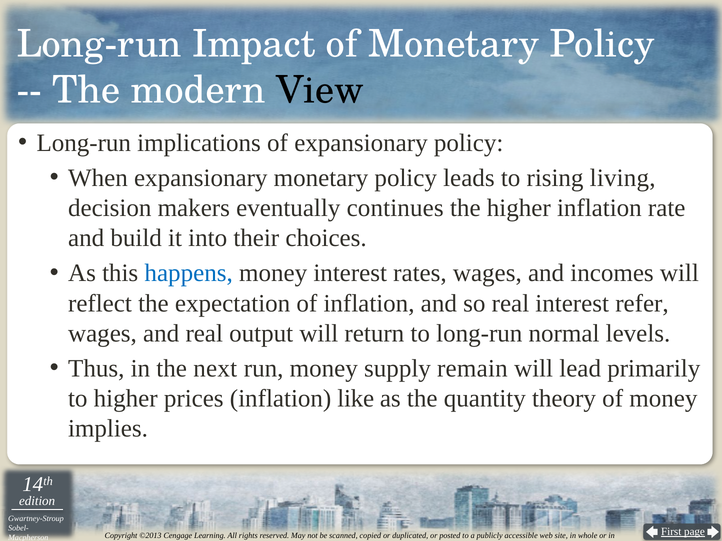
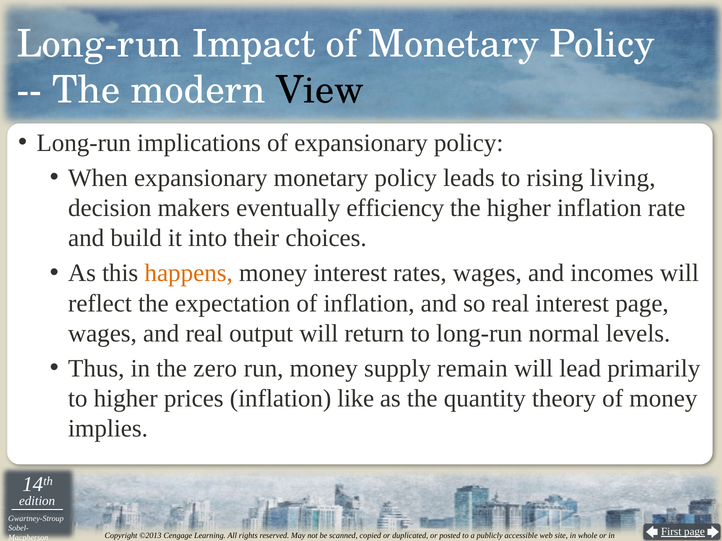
continues: continues -> efficiency
happens colour: blue -> orange
interest refer: refer -> page
next: next -> zero
